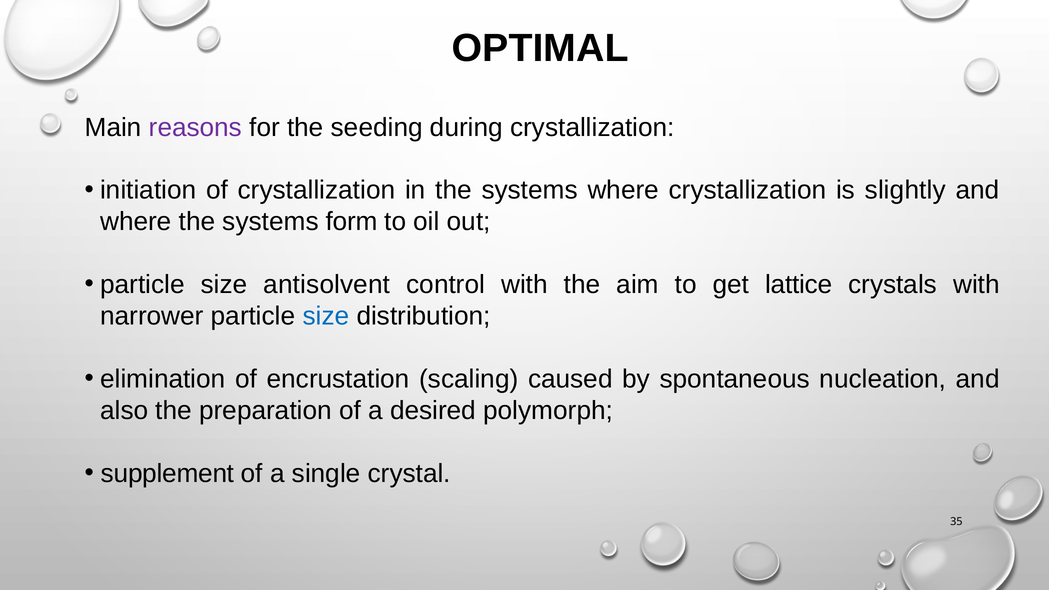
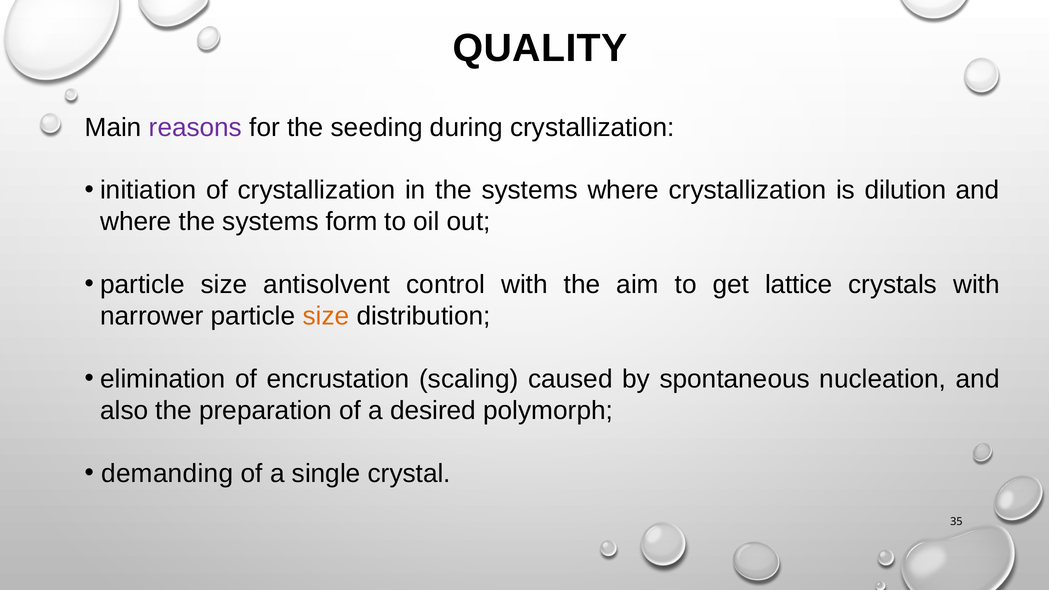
OPTIMAL: OPTIMAL -> QUALITY
slightly: slightly -> dilution
size at (326, 316) colour: blue -> orange
supplement: supplement -> demanding
